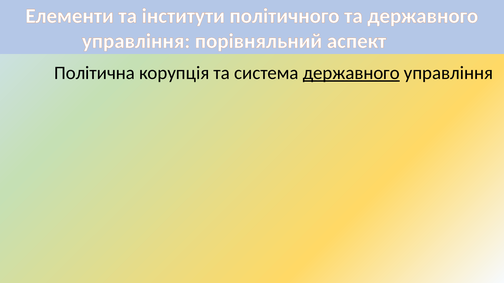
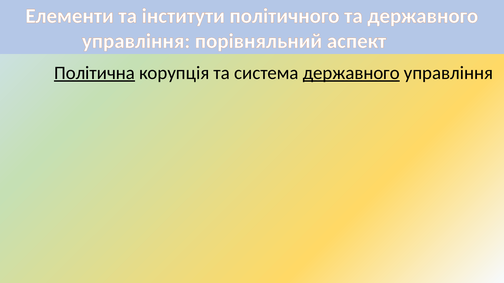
Політична underline: none -> present
